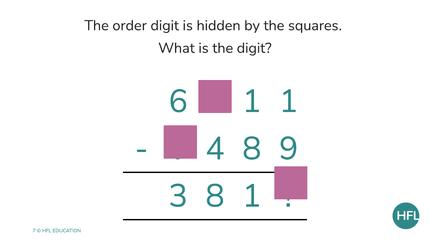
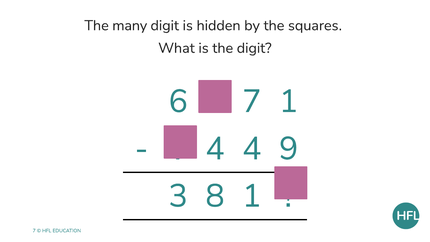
order: order -> many
1 at (252, 101): 1 -> 7
4 8: 8 -> 4
